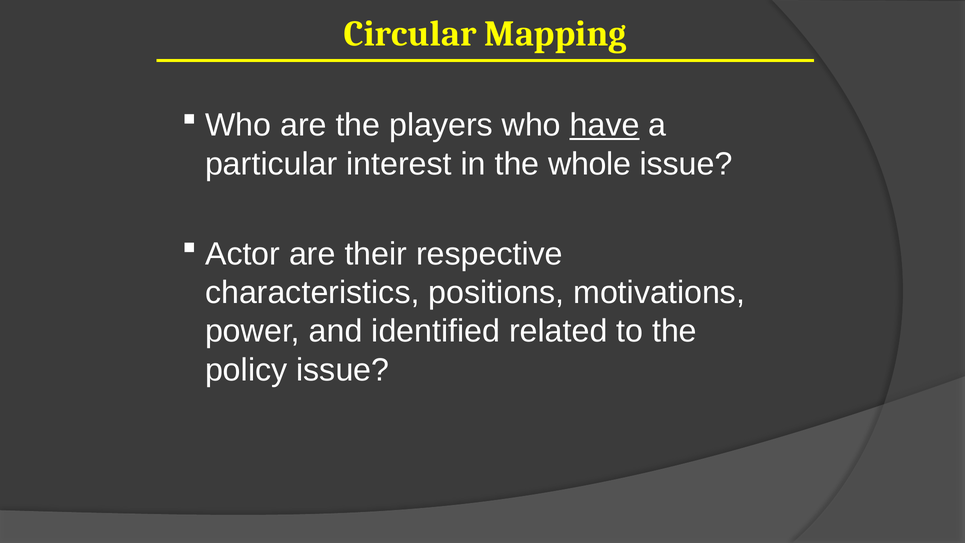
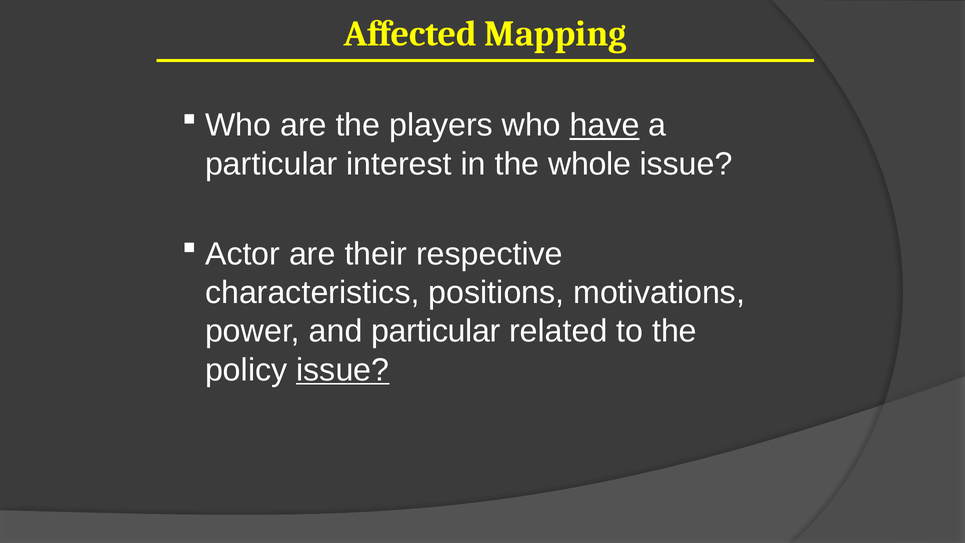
Circular: Circular -> Affected
and identified: identified -> particular
issue at (343, 370) underline: none -> present
